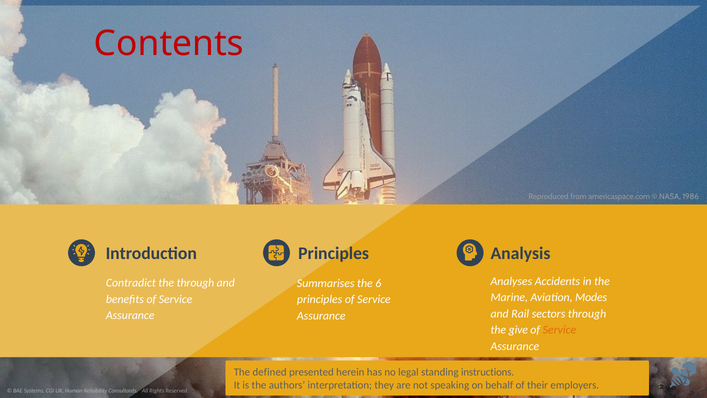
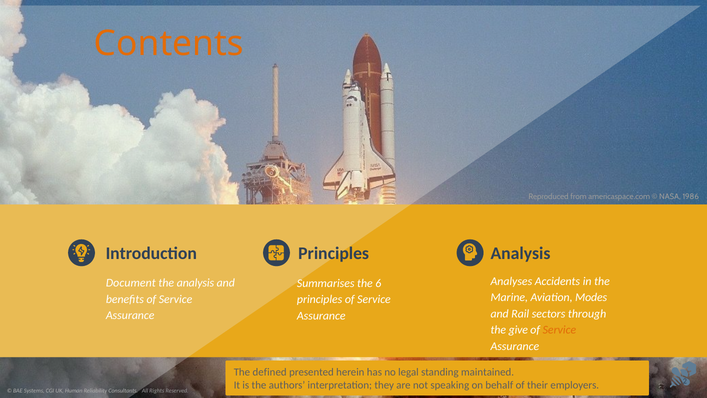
Contents colour: red -> orange
Contradict: Contradict -> Document
the through: through -> analysis
instructions: instructions -> maintained
